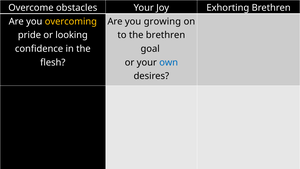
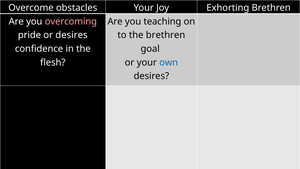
overcoming colour: yellow -> pink
growing: growing -> teaching
or looking: looking -> desires
